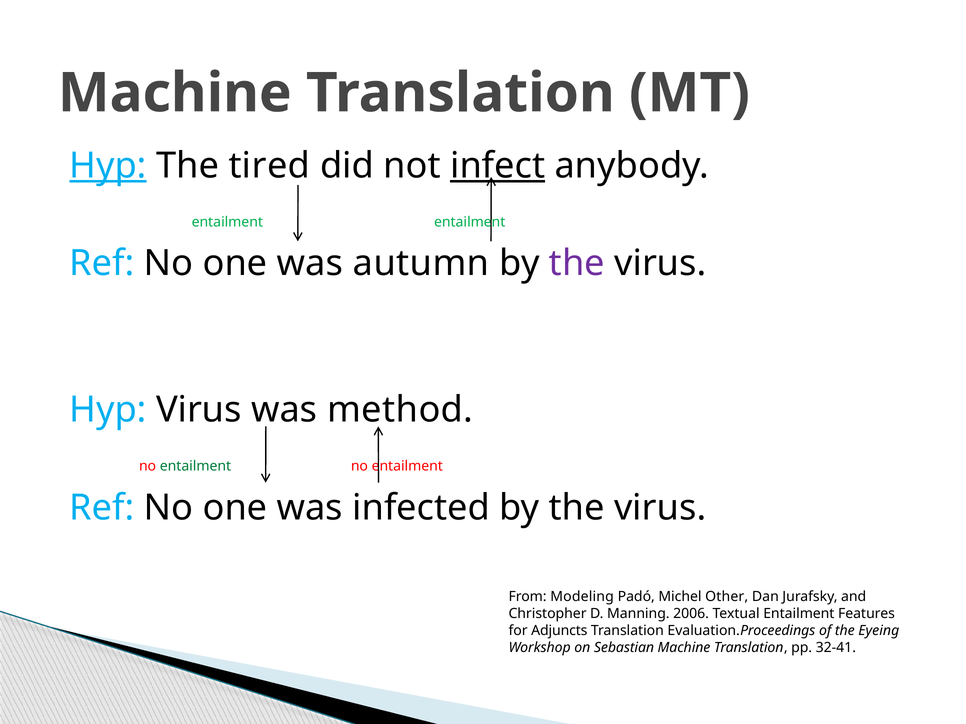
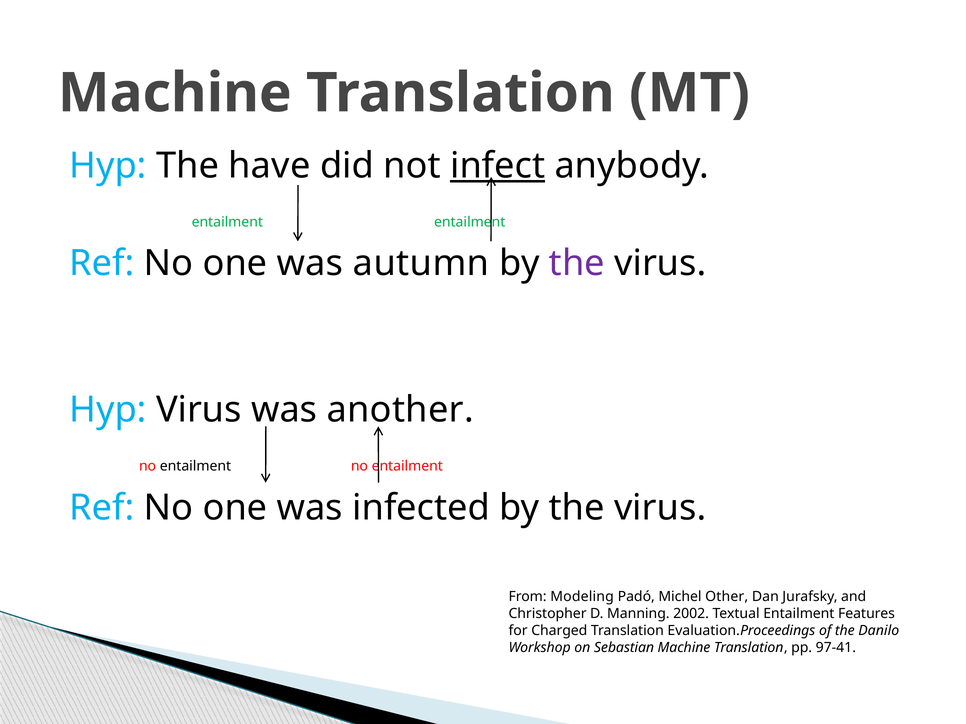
Hyp at (108, 166) underline: present -> none
tired: tired -> have
method: method -> another
entailment at (195, 466) colour: green -> black
2006: 2006 -> 2002
Adjuncts: Adjuncts -> Charged
Eyeing: Eyeing -> Danilo
32-41: 32-41 -> 97-41
